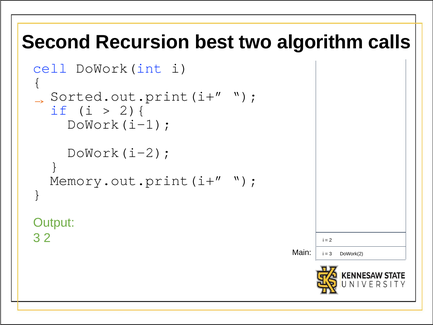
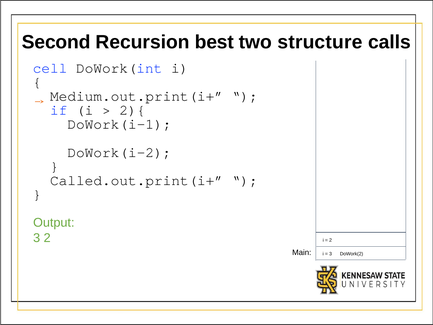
algorithm: algorithm -> structure
Sorted.out.print(i+: Sorted.out.print(i+ -> Medium.out.print(i+
Memory.out.print(i+: Memory.out.print(i+ -> Called.out.print(i+
